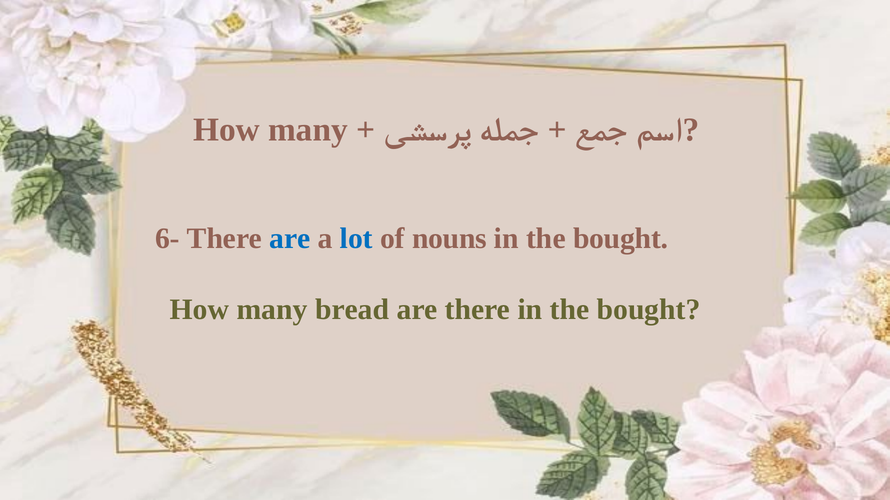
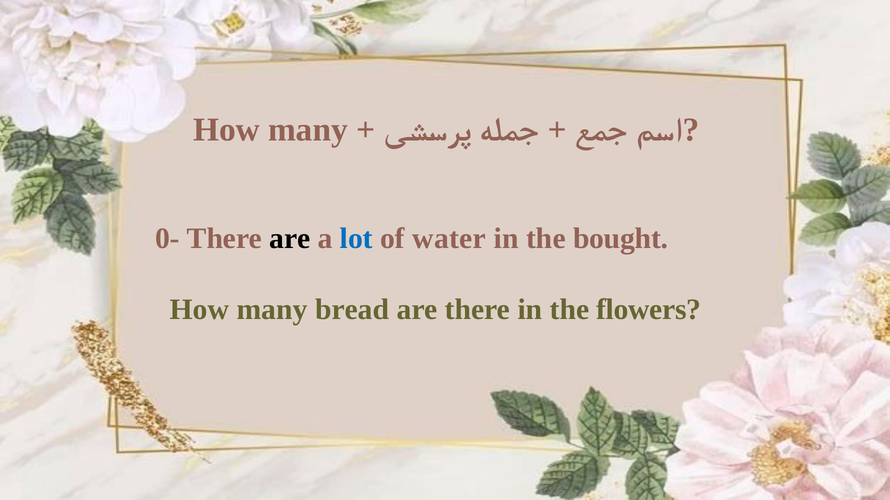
6-: 6- -> 0-
are at (290, 239) colour: blue -> black
nouns: nouns -> water
there in the bought: bought -> flowers
